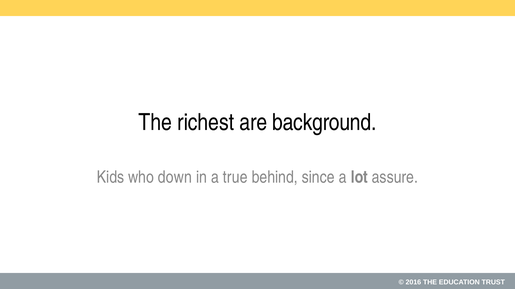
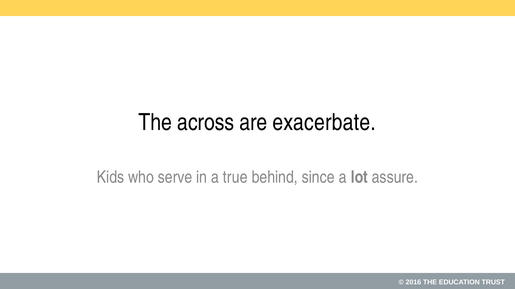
richest: richest -> across
background: background -> exacerbate
down: down -> serve
